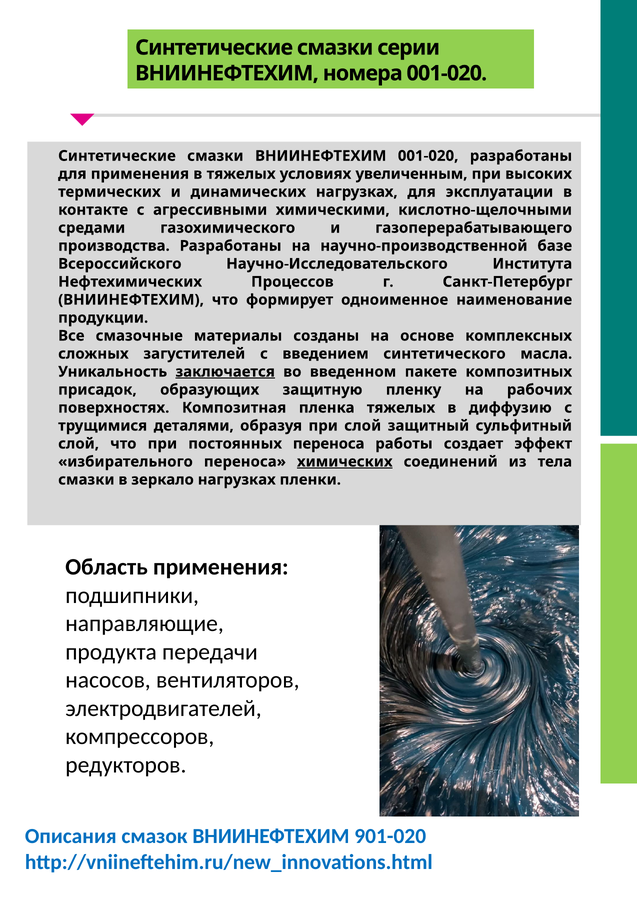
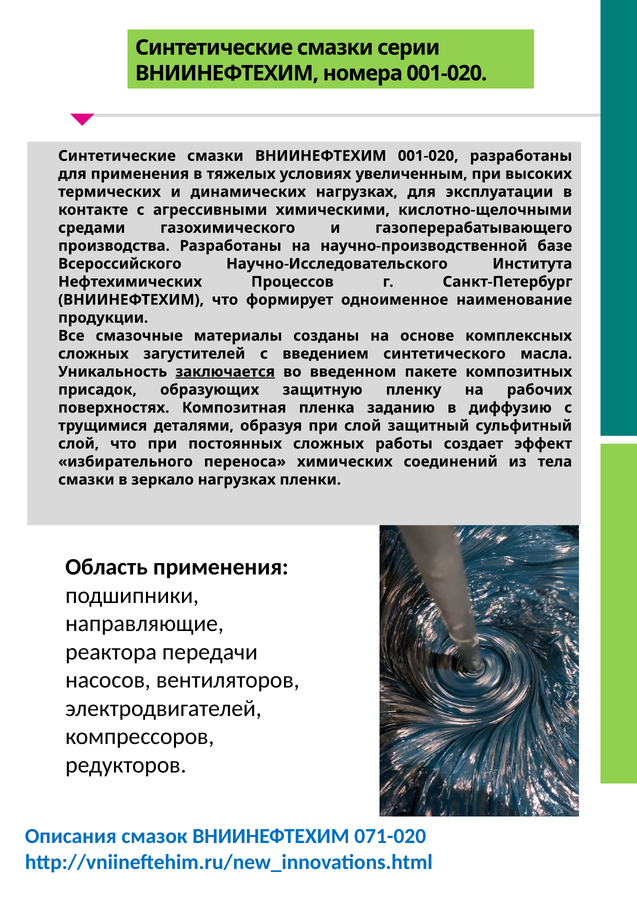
пленка тяжелых: тяжелых -> заданию
постоянных переноса: переноса -> сложных
химических underline: present -> none
продукта: продукта -> реактора
901-020: 901-020 -> 071-020
